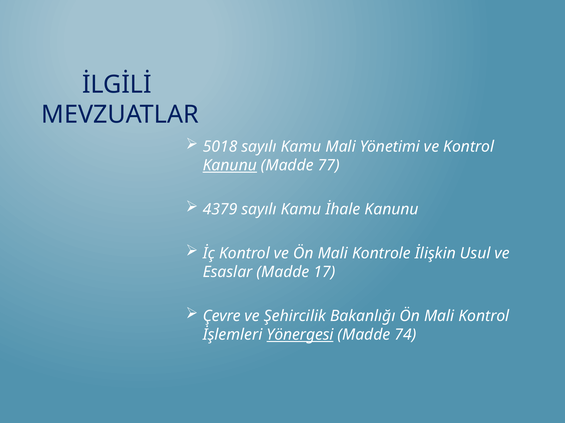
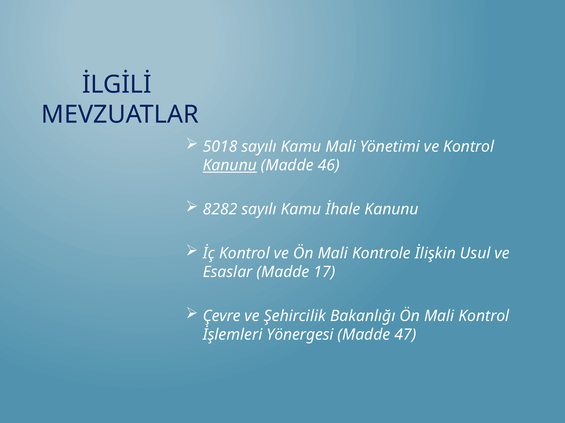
77: 77 -> 46
4379: 4379 -> 8282
Yönergesi underline: present -> none
74: 74 -> 47
